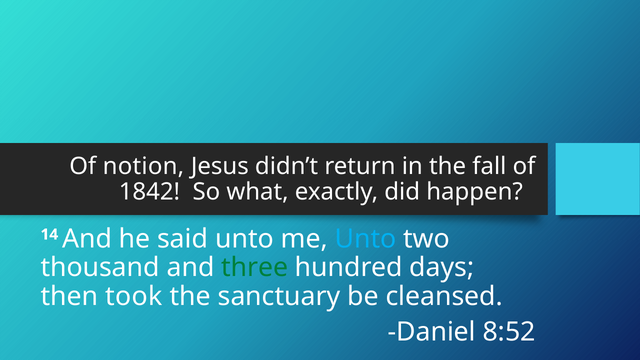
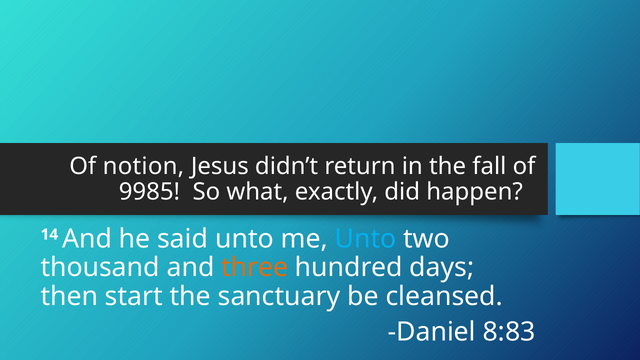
1842: 1842 -> 9985
three colour: green -> orange
took: took -> start
8:52: 8:52 -> 8:83
